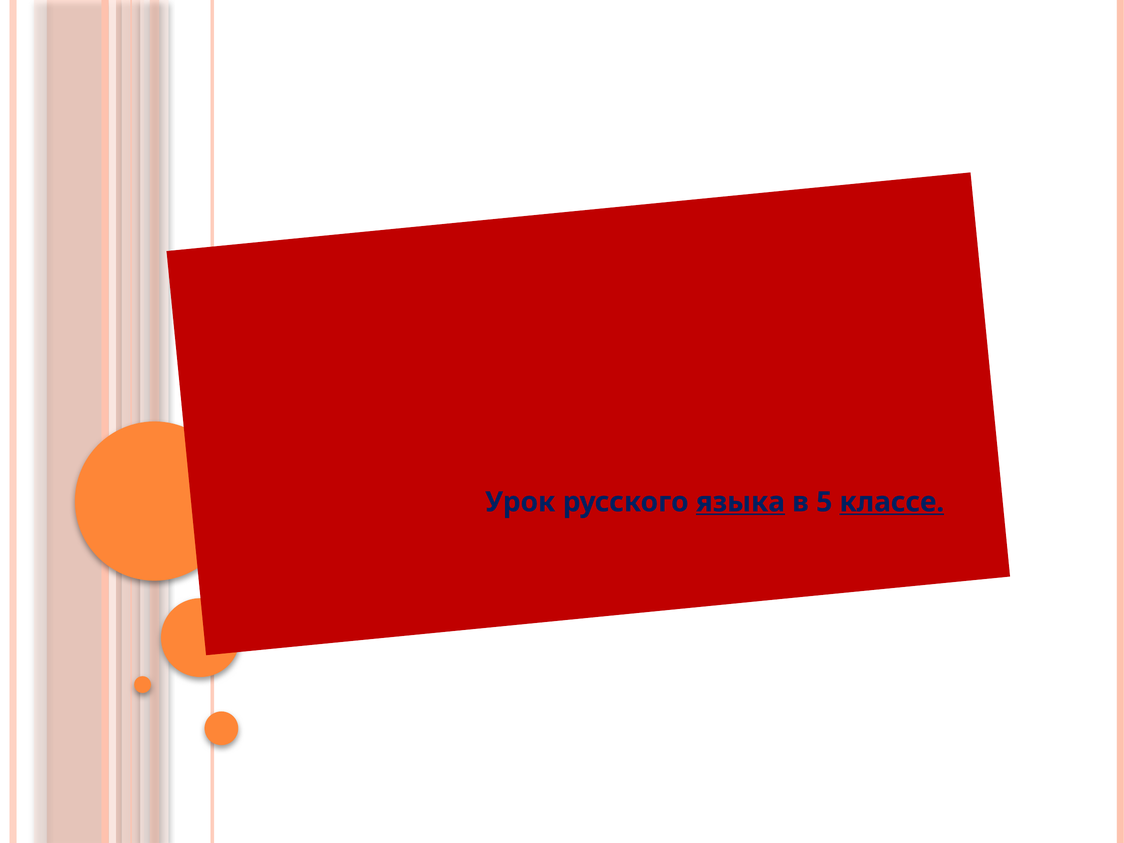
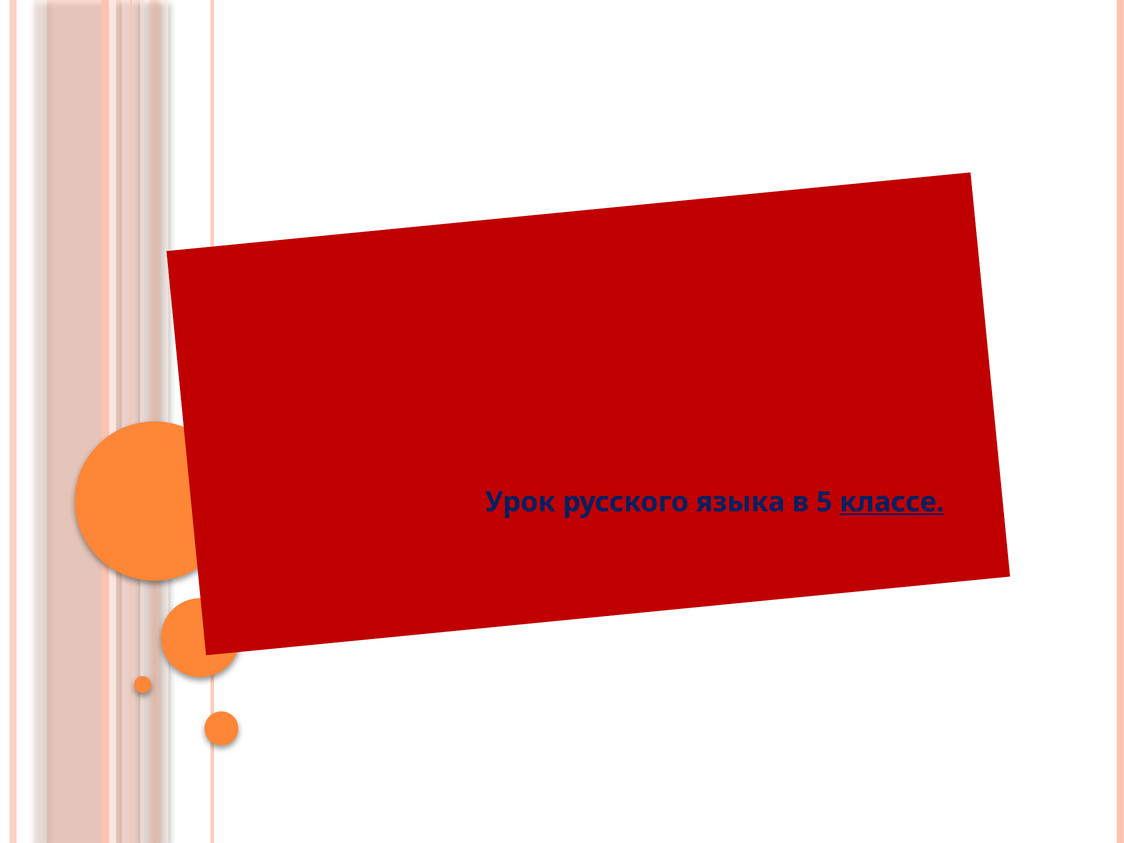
языка underline: present -> none
